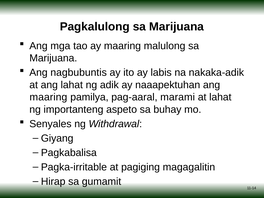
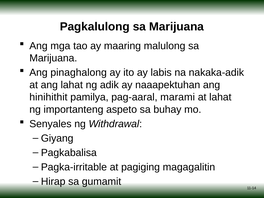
nagbubuntis: nagbubuntis -> pinaghalong
maaring at (48, 97): maaring -> hinihithit
